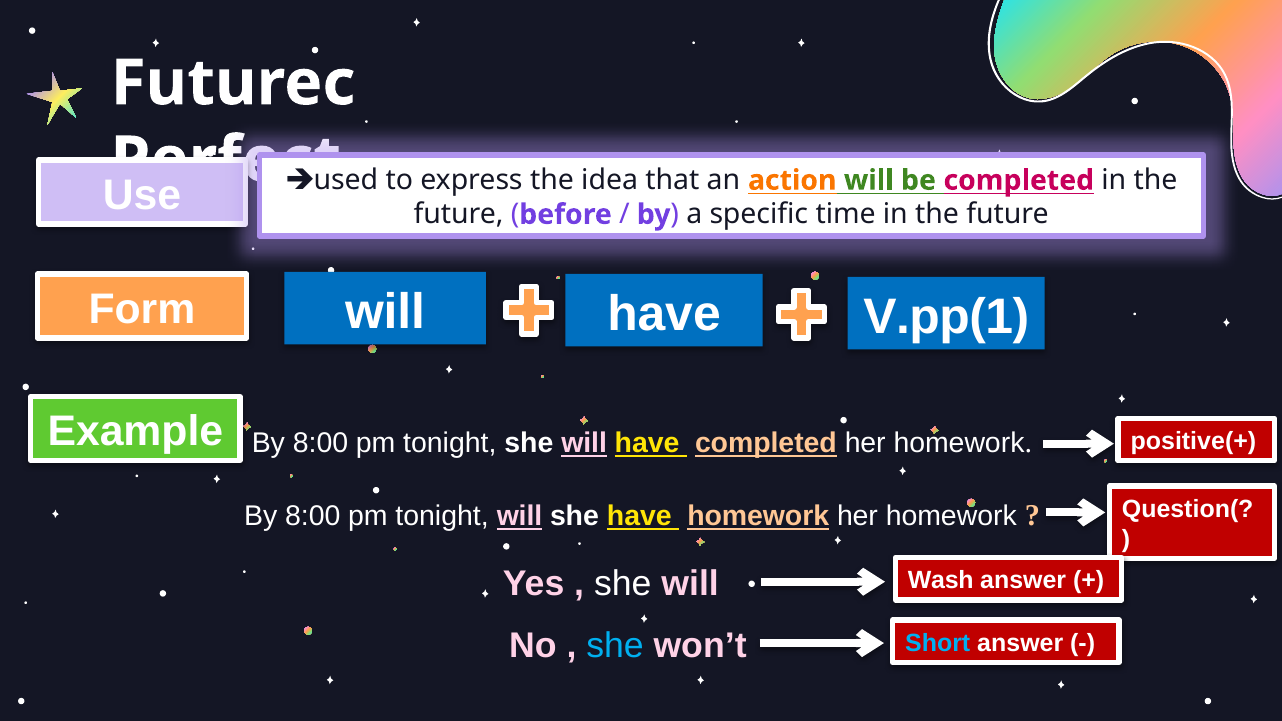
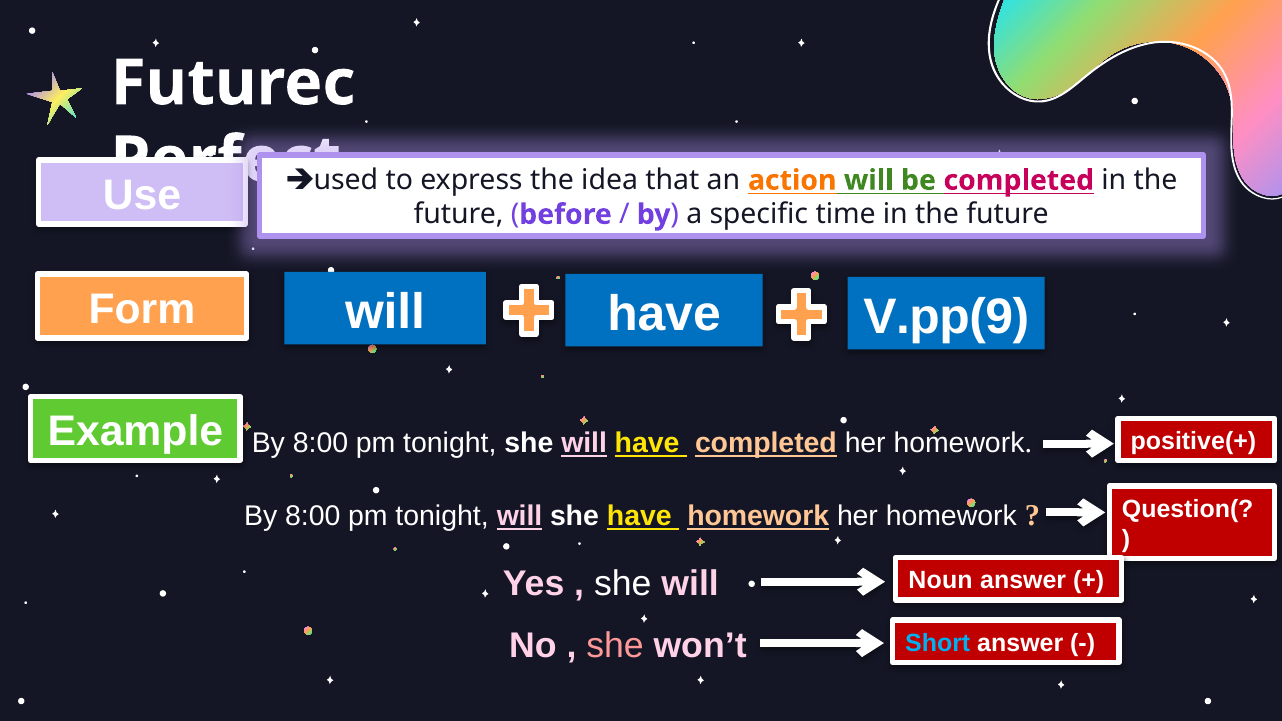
V.pp(1: V.pp(1 -> V.pp(9
Wash: Wash -> Noun
she at (615, 646) colour: light blue -> pink
